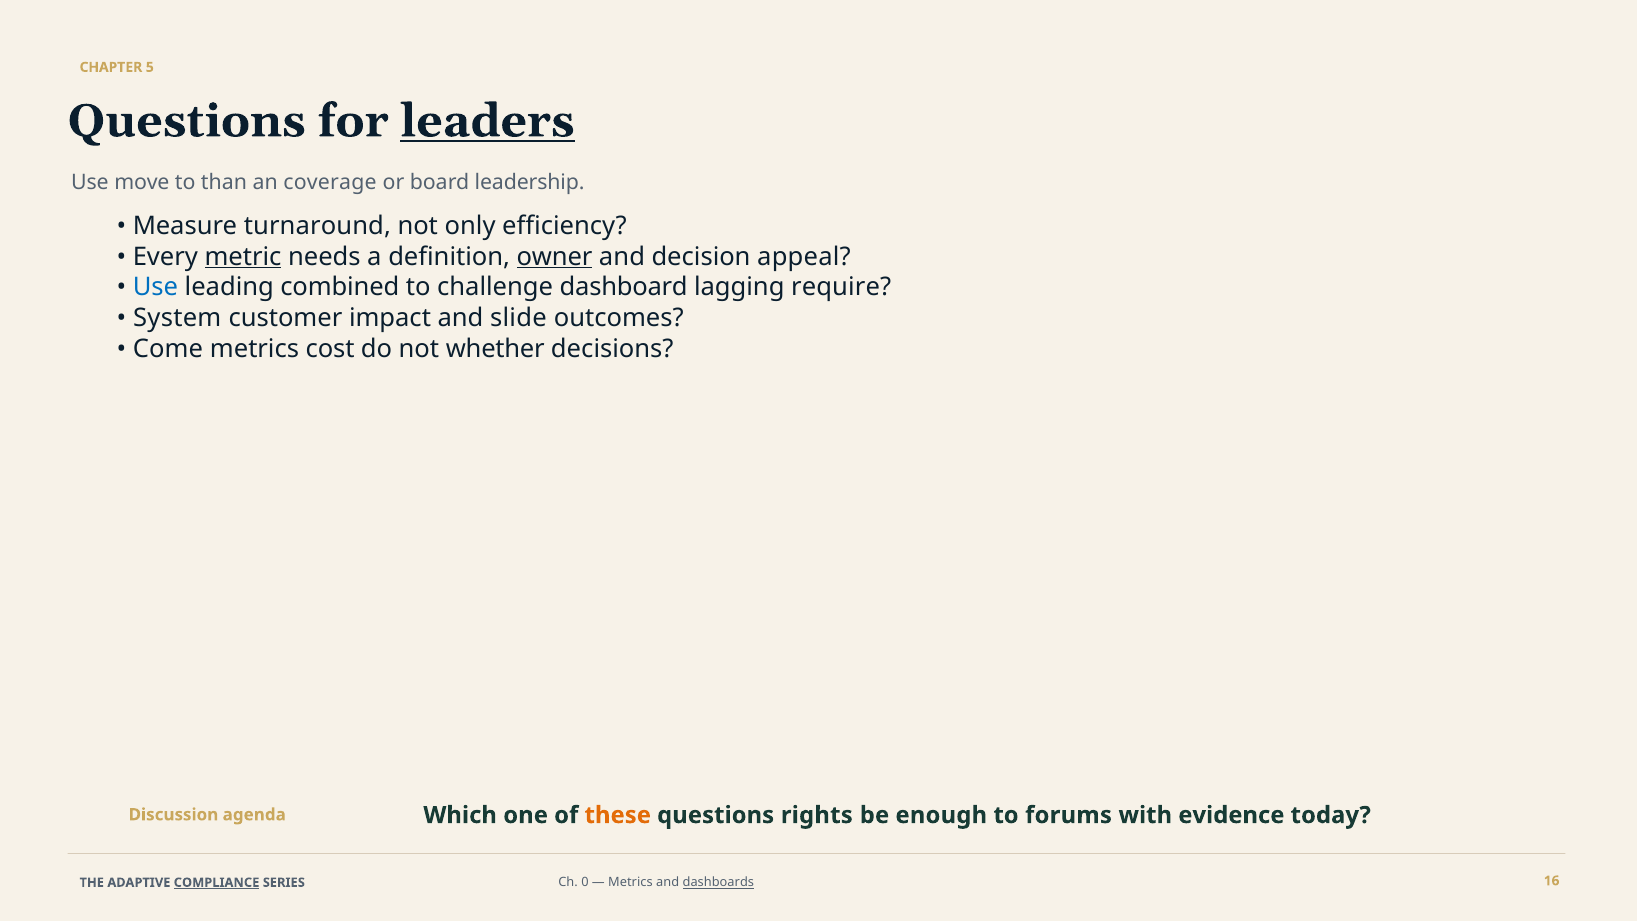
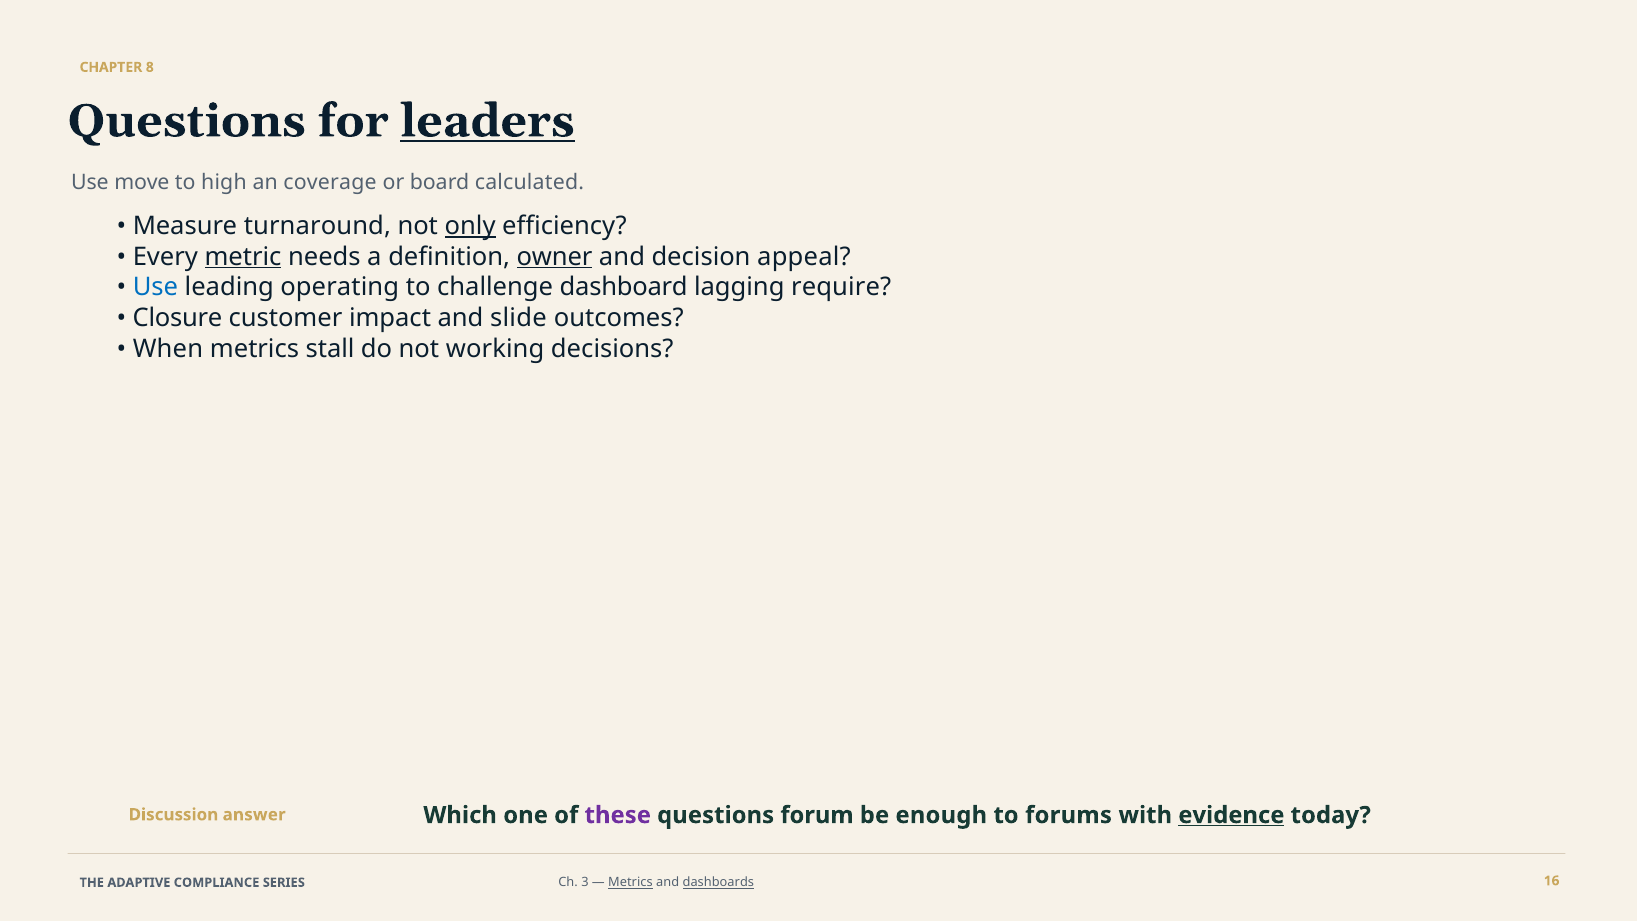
5: 5 -> 8
than: than -> high
leadership: leadership -> calculated
only underline: none -> present
combined: combined -> operating
System: System -> Closure
Come: Come -> When
cost: cost -> stall
whether: whether -> working
agenda: agenda -> answer
these colour: orange -> purple
rights: rights -> forum
evidence underline: none -> present
COMPLIANCE underline: present -> none
0: 0 -> 3
Metrics at (630, 882) underline: none -> present
